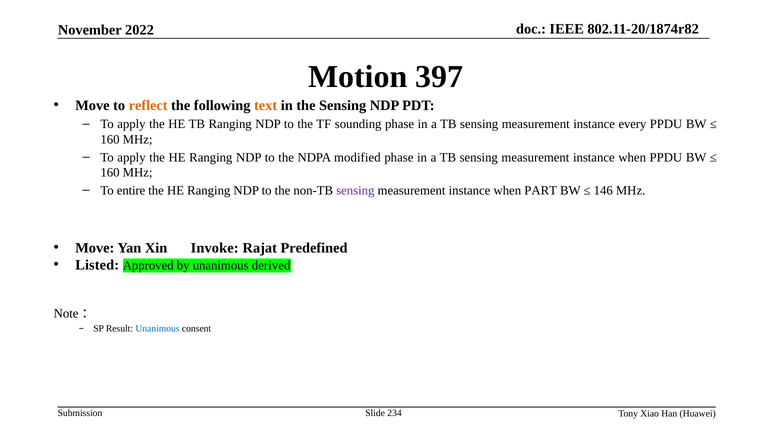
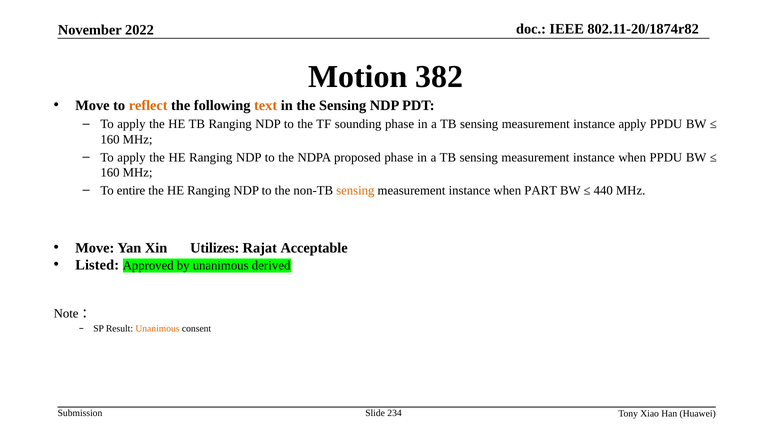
397: 397 -> 382
instance every: every -> apply
modified: modified -> proposed
sensing at (355, 191) colour: purple -> orange
146: 146 -> 440
Invoke: Invoke -> Utilizes
Predefined: Predefined -> Acceptable
Unanimous at (157, 329) colour: blue -> orange
